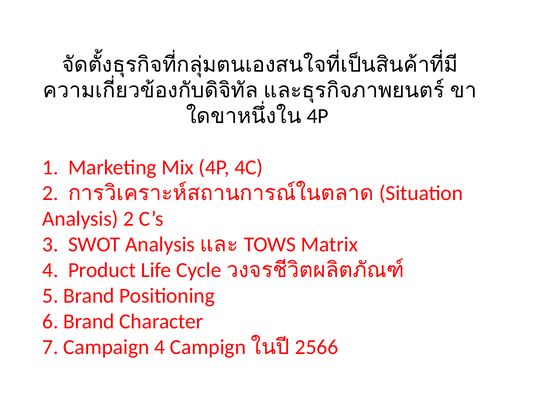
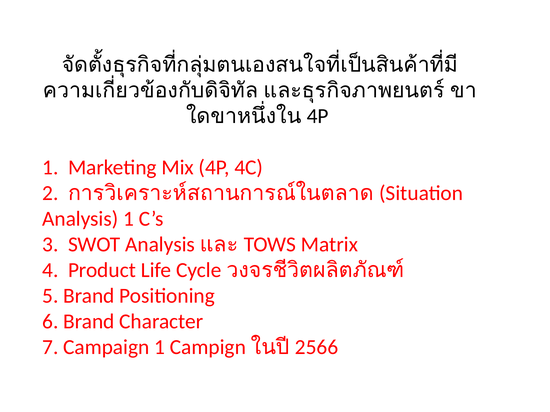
Analysis 2: 2 -> 1
Campaign 4: 4 -> 1
